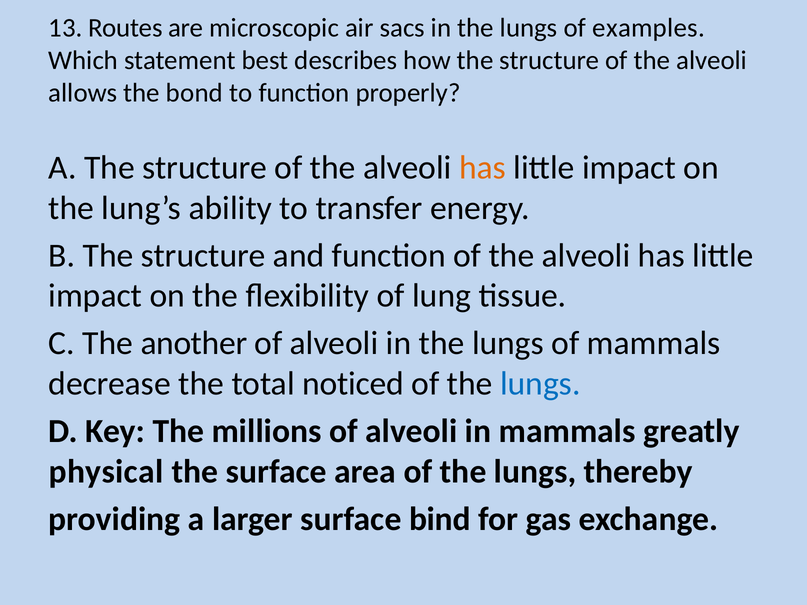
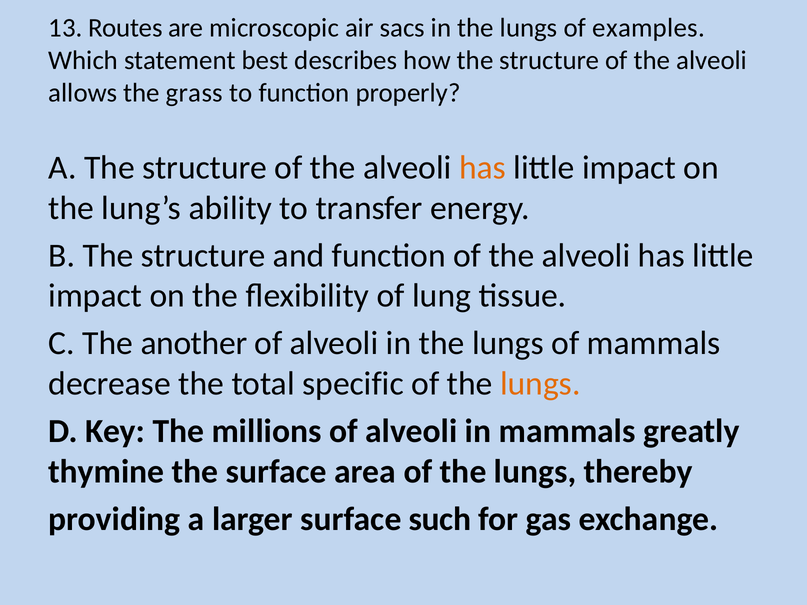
bond: bond -> grass
noticed: noticed -> specific
lungs at (540, 384) colour: blue -> orange
physical: physical -> thymine
bind: bind -> such
